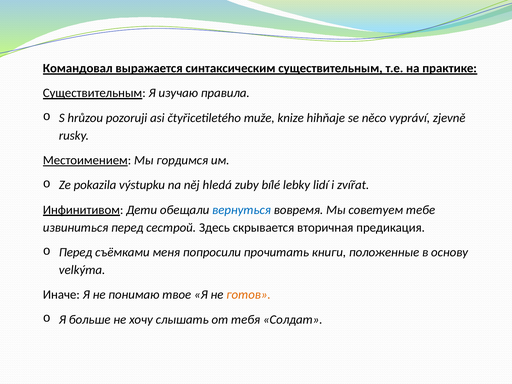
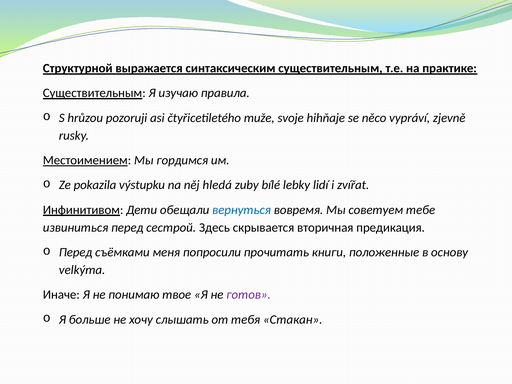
Командовал: Командовал -> Структурной
knize: knize -> svoje
готов colour: orange -> purple
Солдат: Солдат -> Стакан
